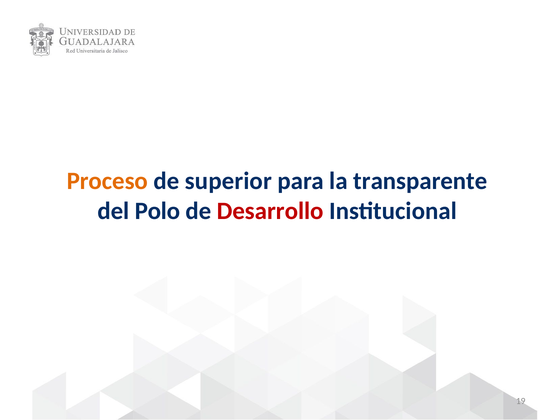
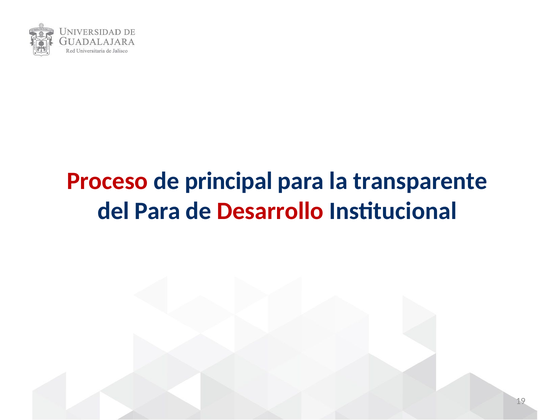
Proceso colour: orange -> red
superior: superior -> principal
del Polo: Polo -> Para
